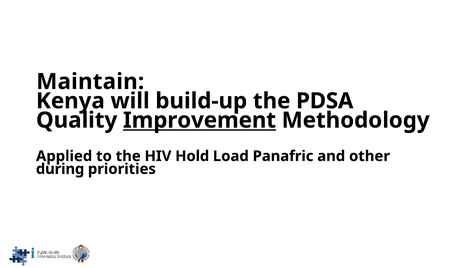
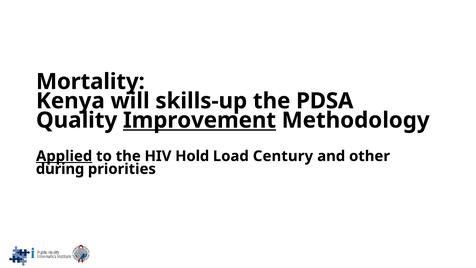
Maintain: Maintain -> Mortality
build-up: build-up -> skills-up
Applied underline: none -> present
Panafric: Panafric -> Century
